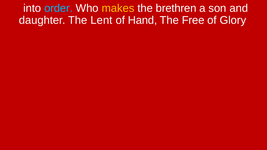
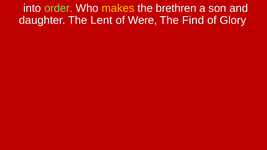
order colour: light blue -> light green
Hand: Hand -> Were
Free: Free -> Find
